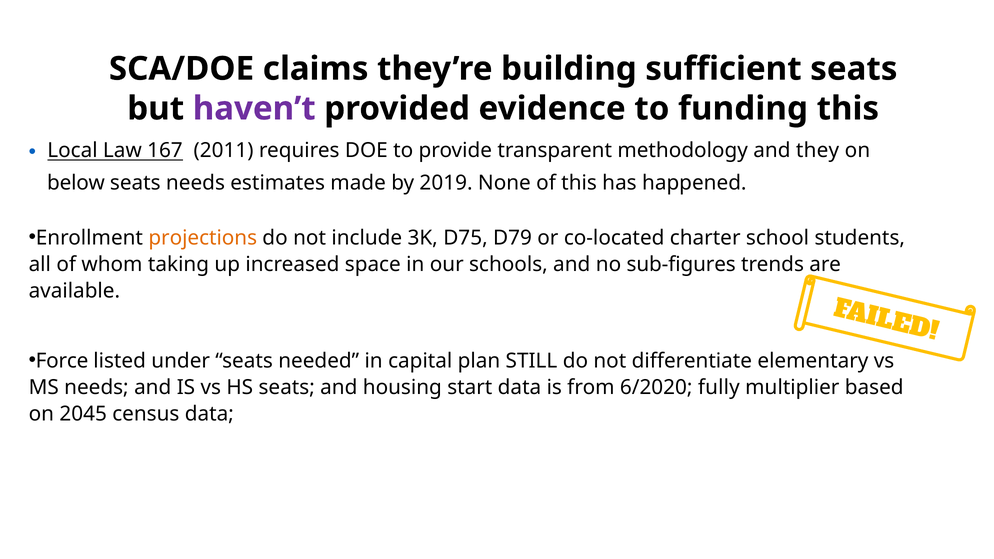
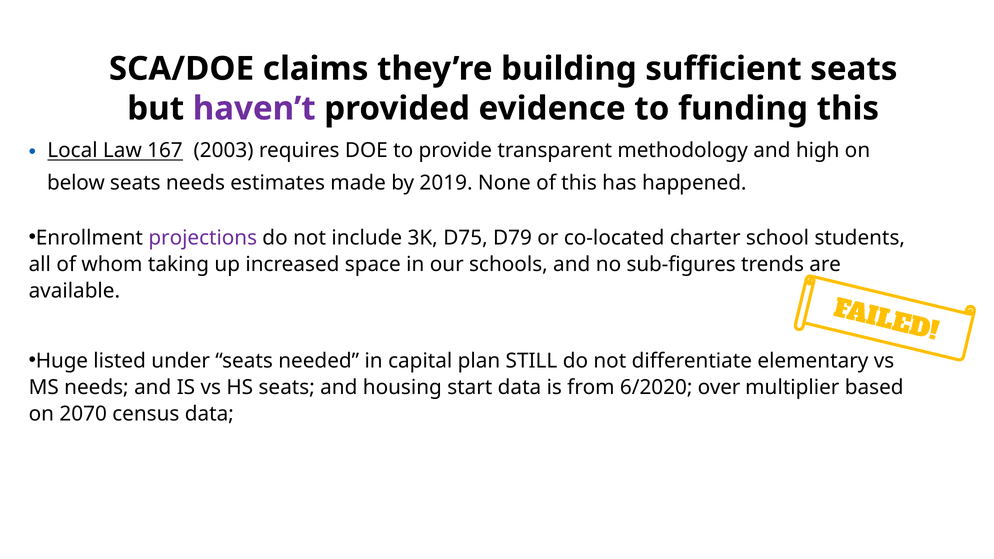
2011: 2011 -> 2003
they: they -> high
projections colour: orange -> purple
Force: Force -> Huge
fully: fully -> over
2045: 2045 -> 2070
